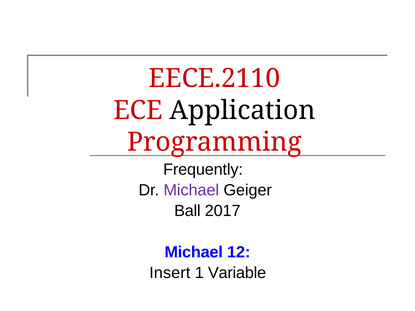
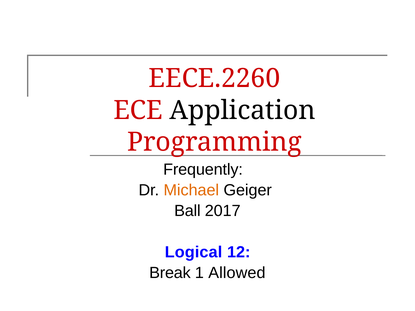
EECE.2110: EECE.2110 -> EECE.2260
Michael at (191, 190) colour: purple -> orange
Michael at (194, 252): Michael -> Logical
Insert: Insert -> Break
Variable: Variable -> Allowed
